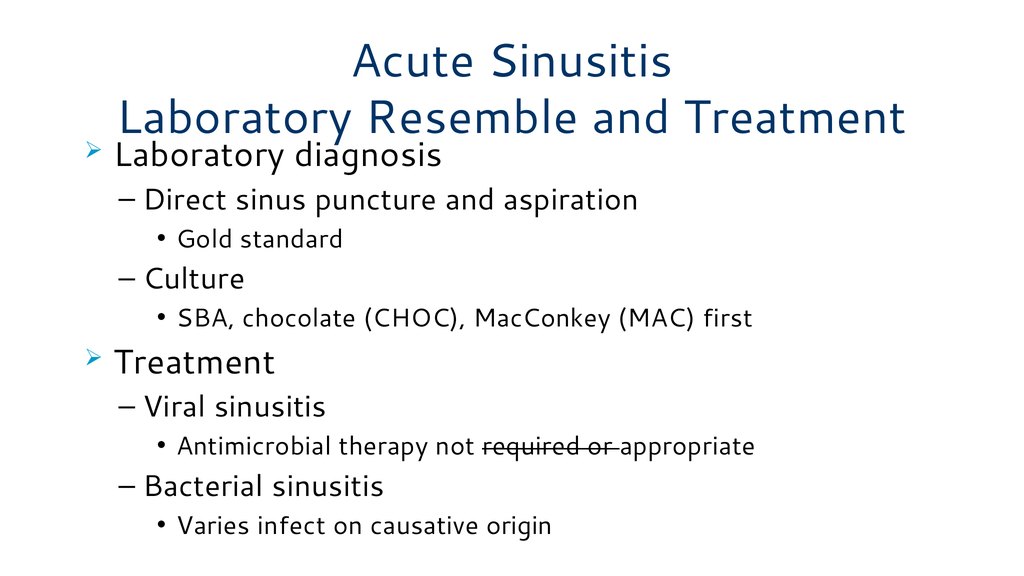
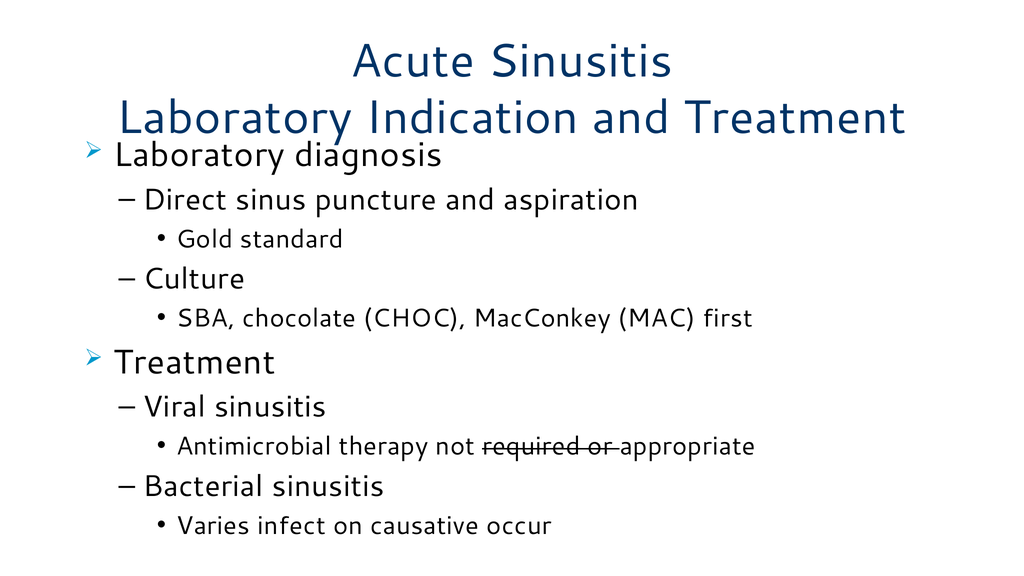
Resemble: Resemble -> Indication
origin: origin -> occur
